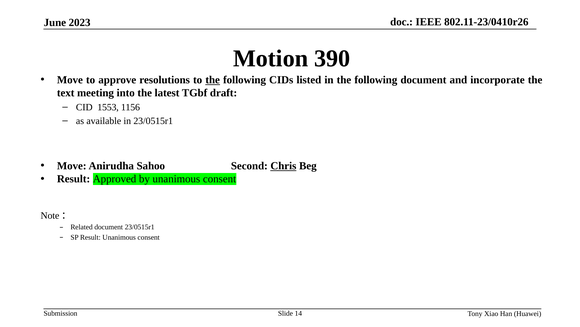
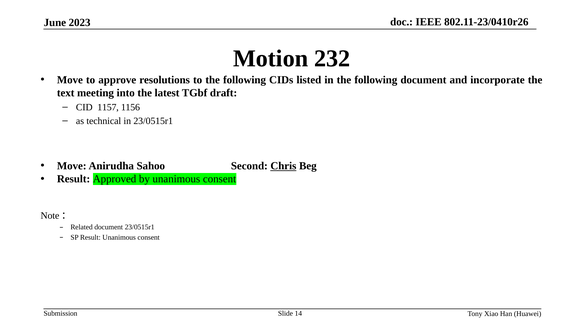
390: 390 -> 232
the at (213, 80) underline: present -> none
1553: 1553 -> 1157
available: available -> technical
